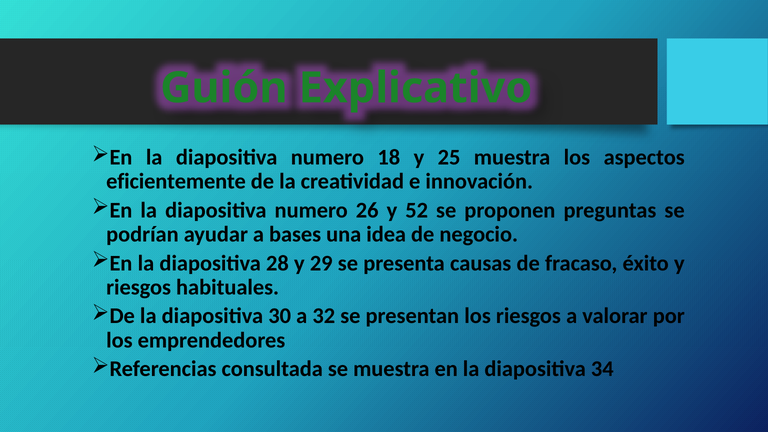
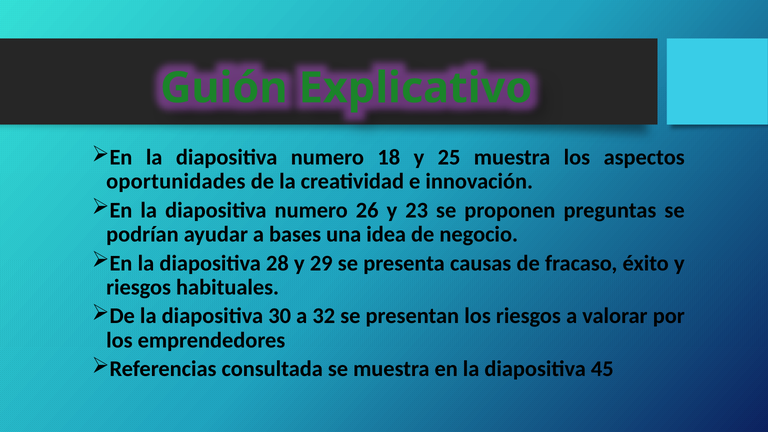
eficientemente: eficientemente -> oportunidades
52: 52 -> 23
34: 34 -> 45
